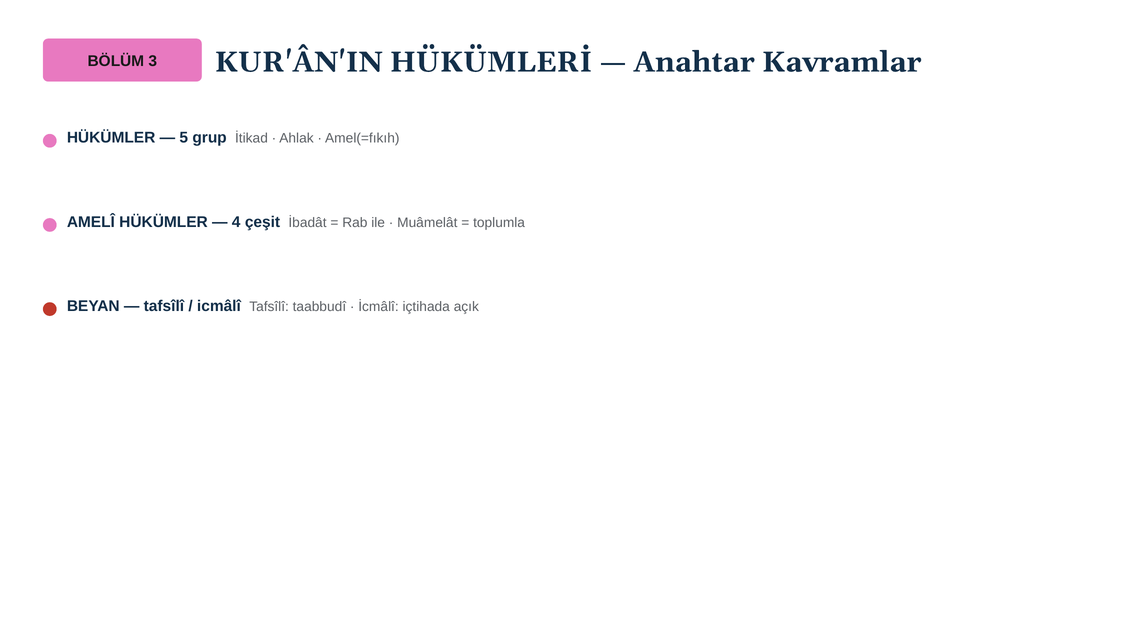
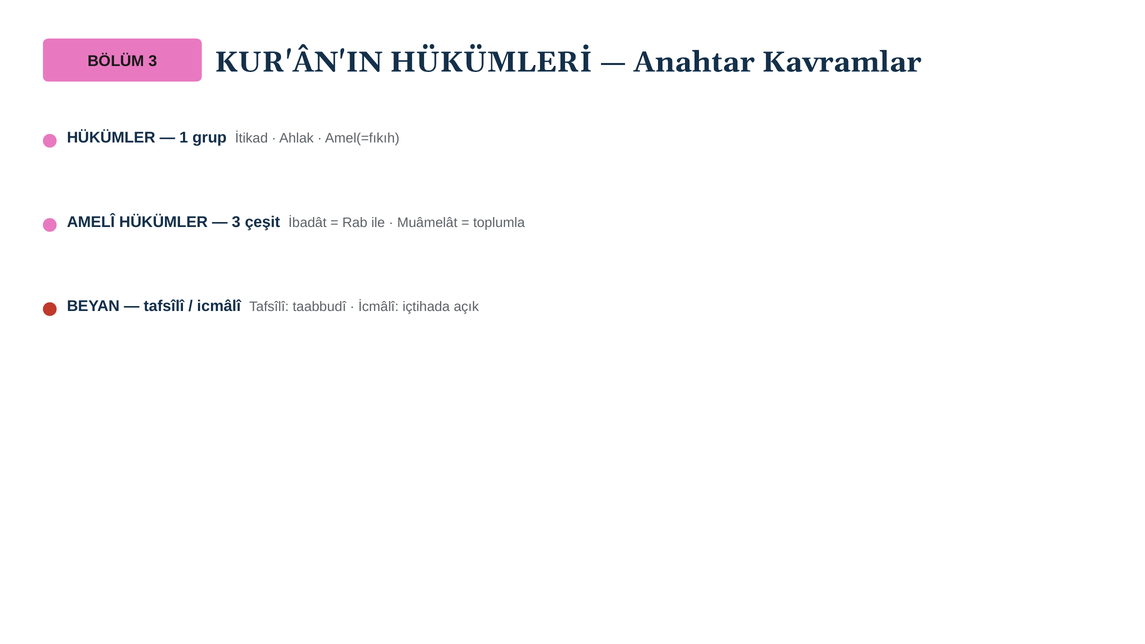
5: 5 -> 1
4 at (236, 222): 4 -> 3
